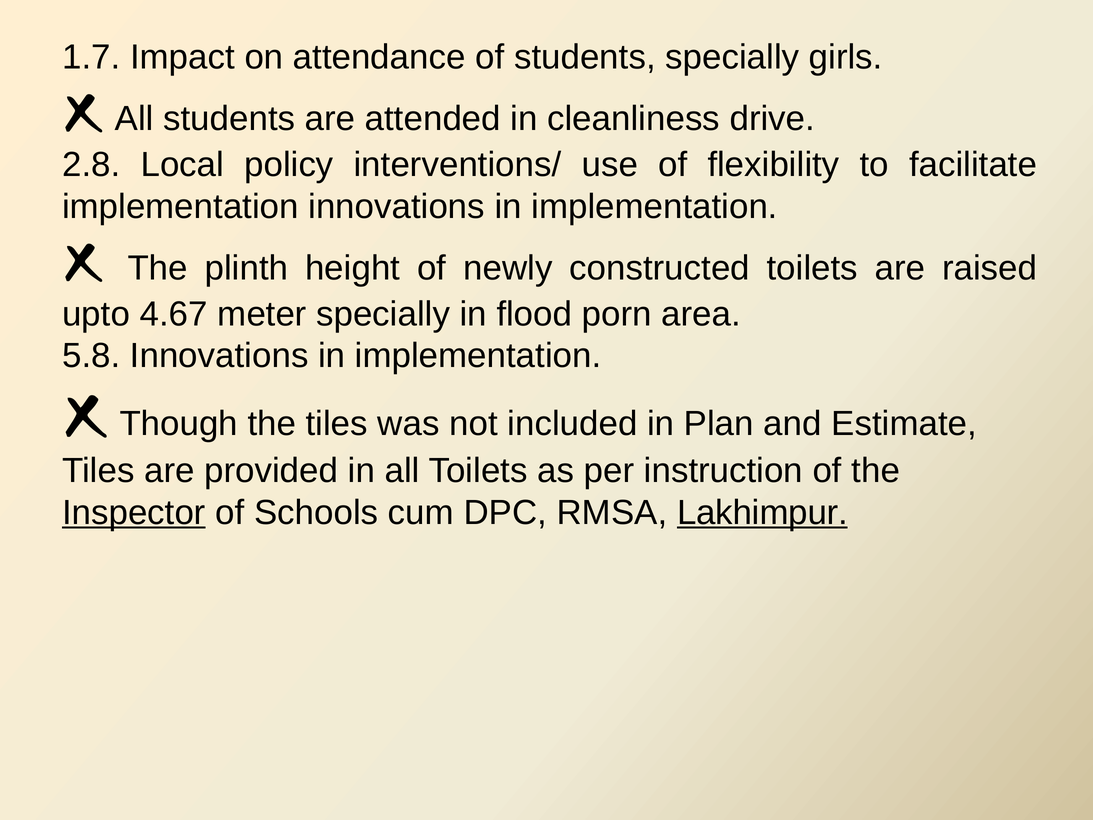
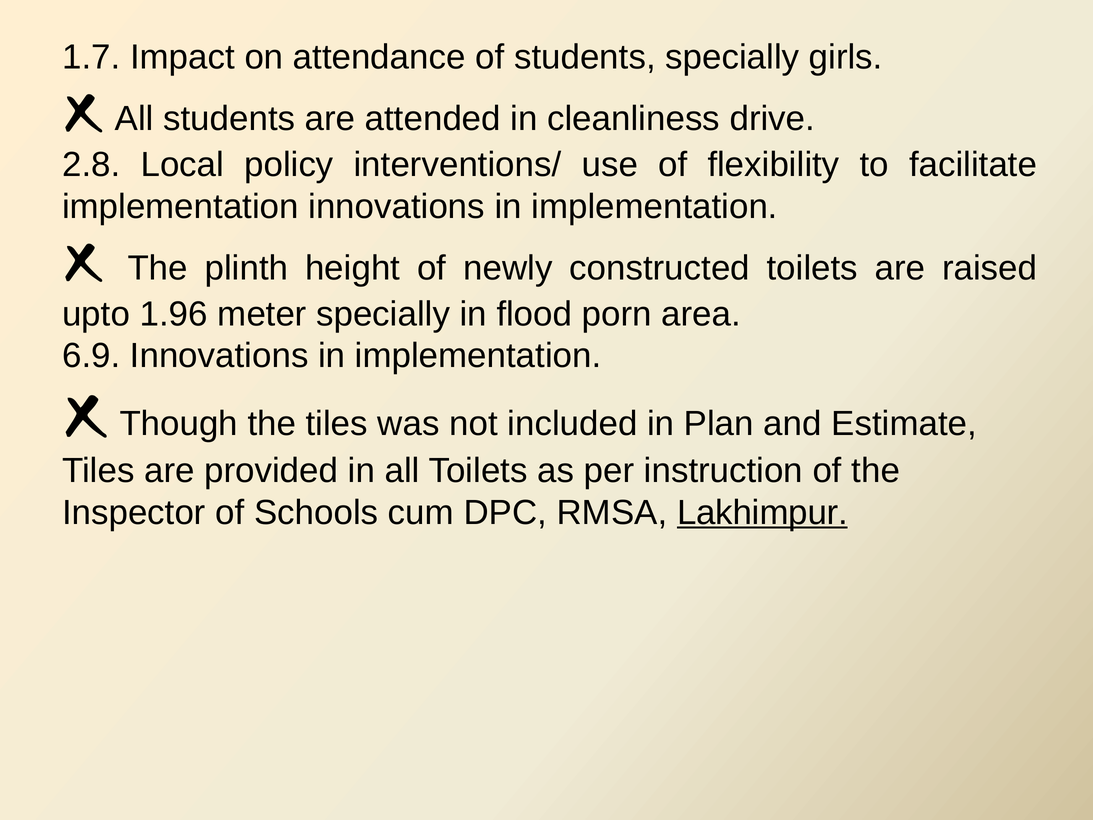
4.67: 4.67 -> 1.96
5.8: 5.8 -> 6.9
Inspector underline: present -> none
